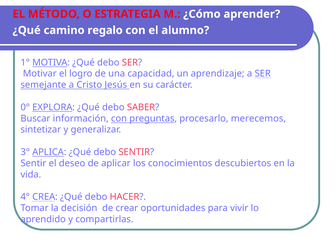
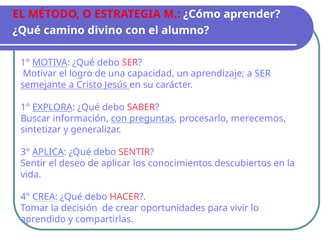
regalo: regalo -> divino
0° at (25, 107): 0° -> 1°
